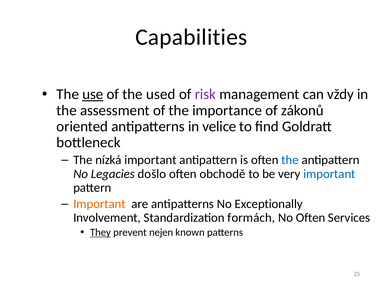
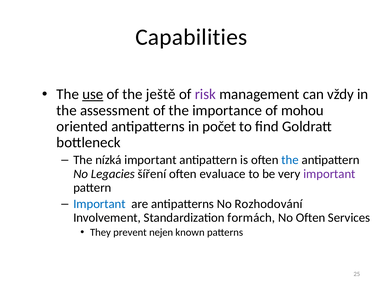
used: used -> ještě
zákonů: zákonů -> mohou
velice: velice -> počet
došlo: došlo -> šíření
obchodě: obchodě -> evaluace
important at (329, 174) colour: blue -> purple
Important at (99, 204) colour: orange -> blue
Exceptionally: Exceptionally -> Rozhodování
They underline: present -> none
